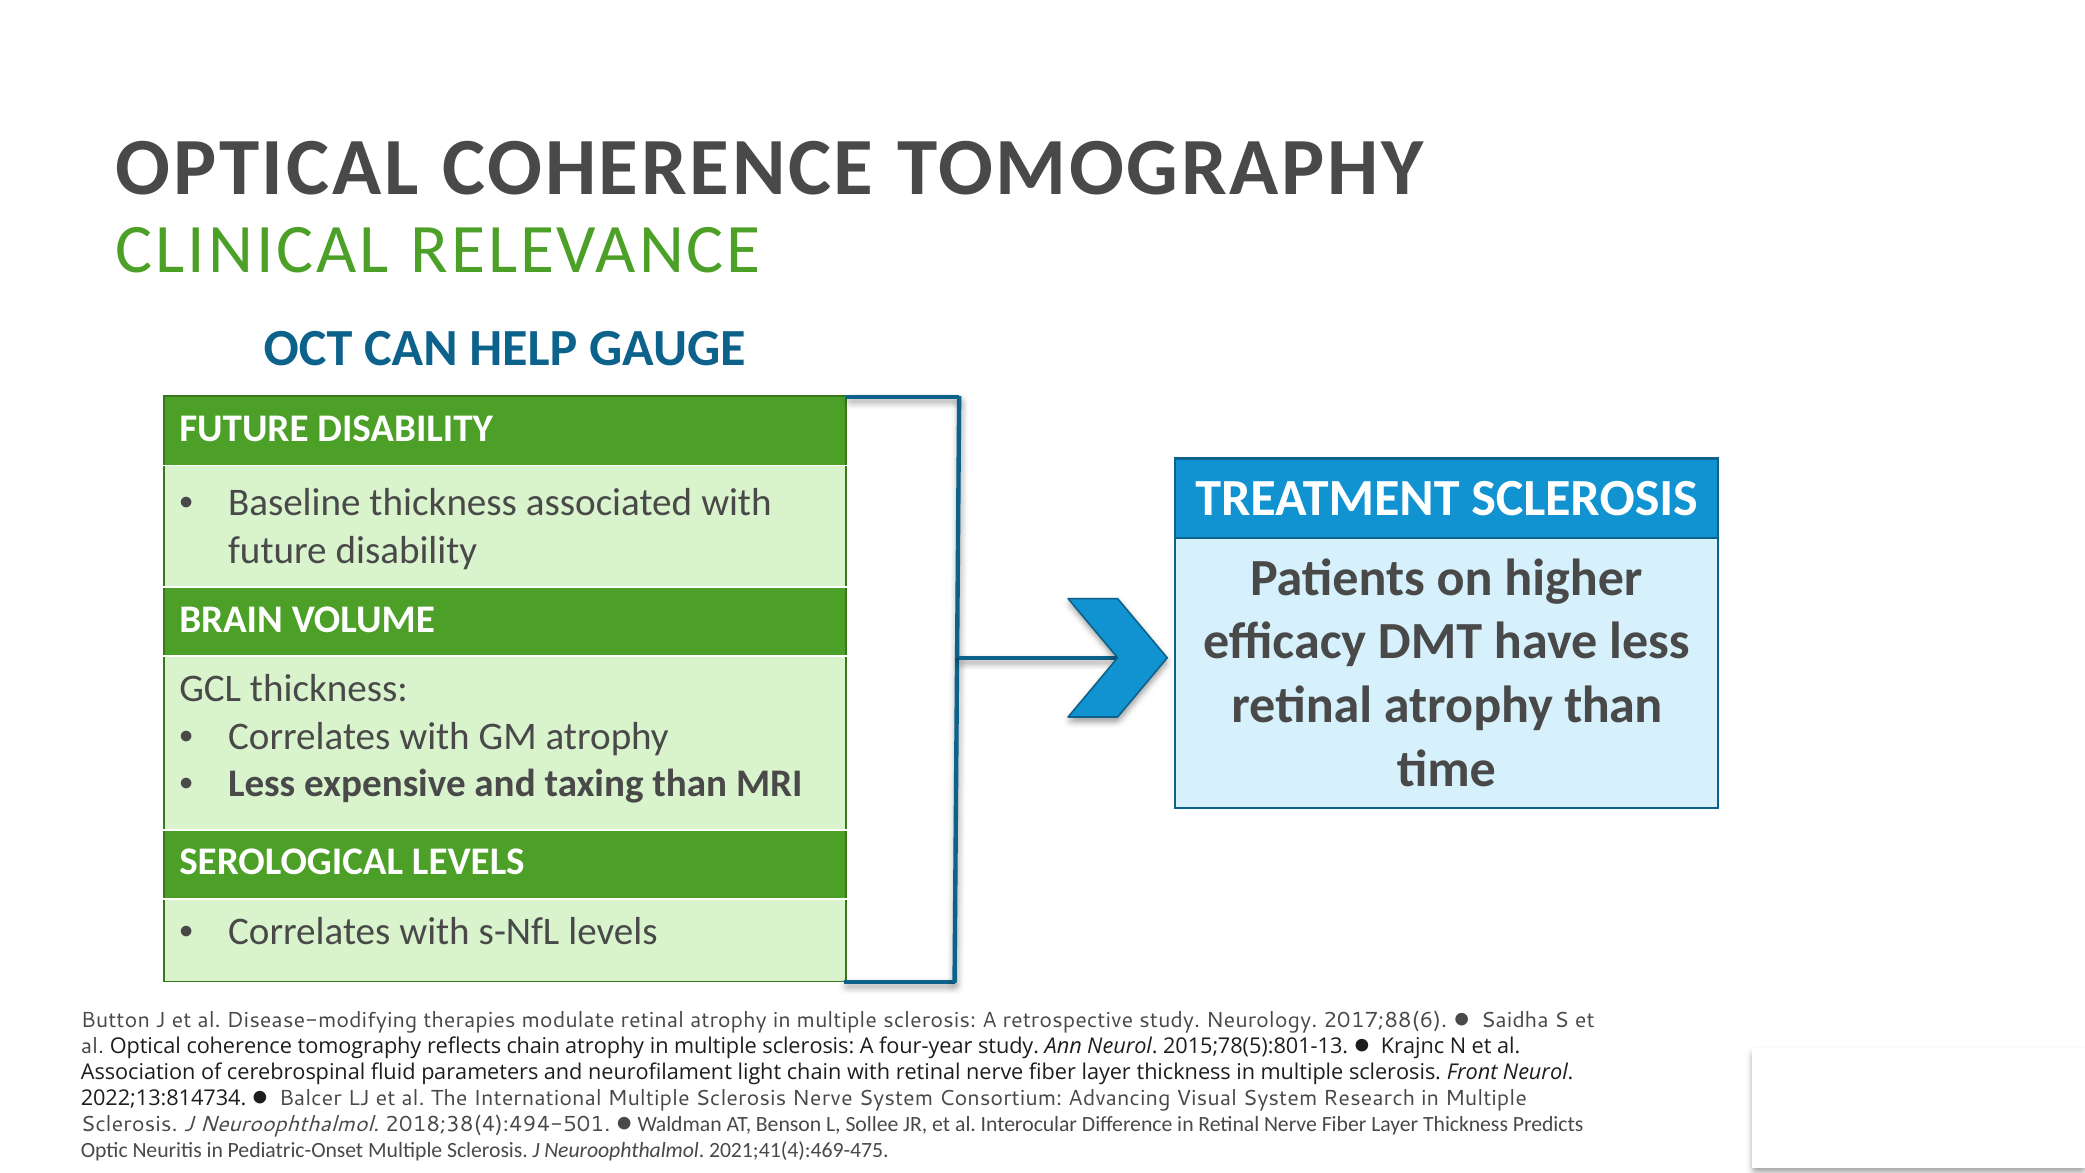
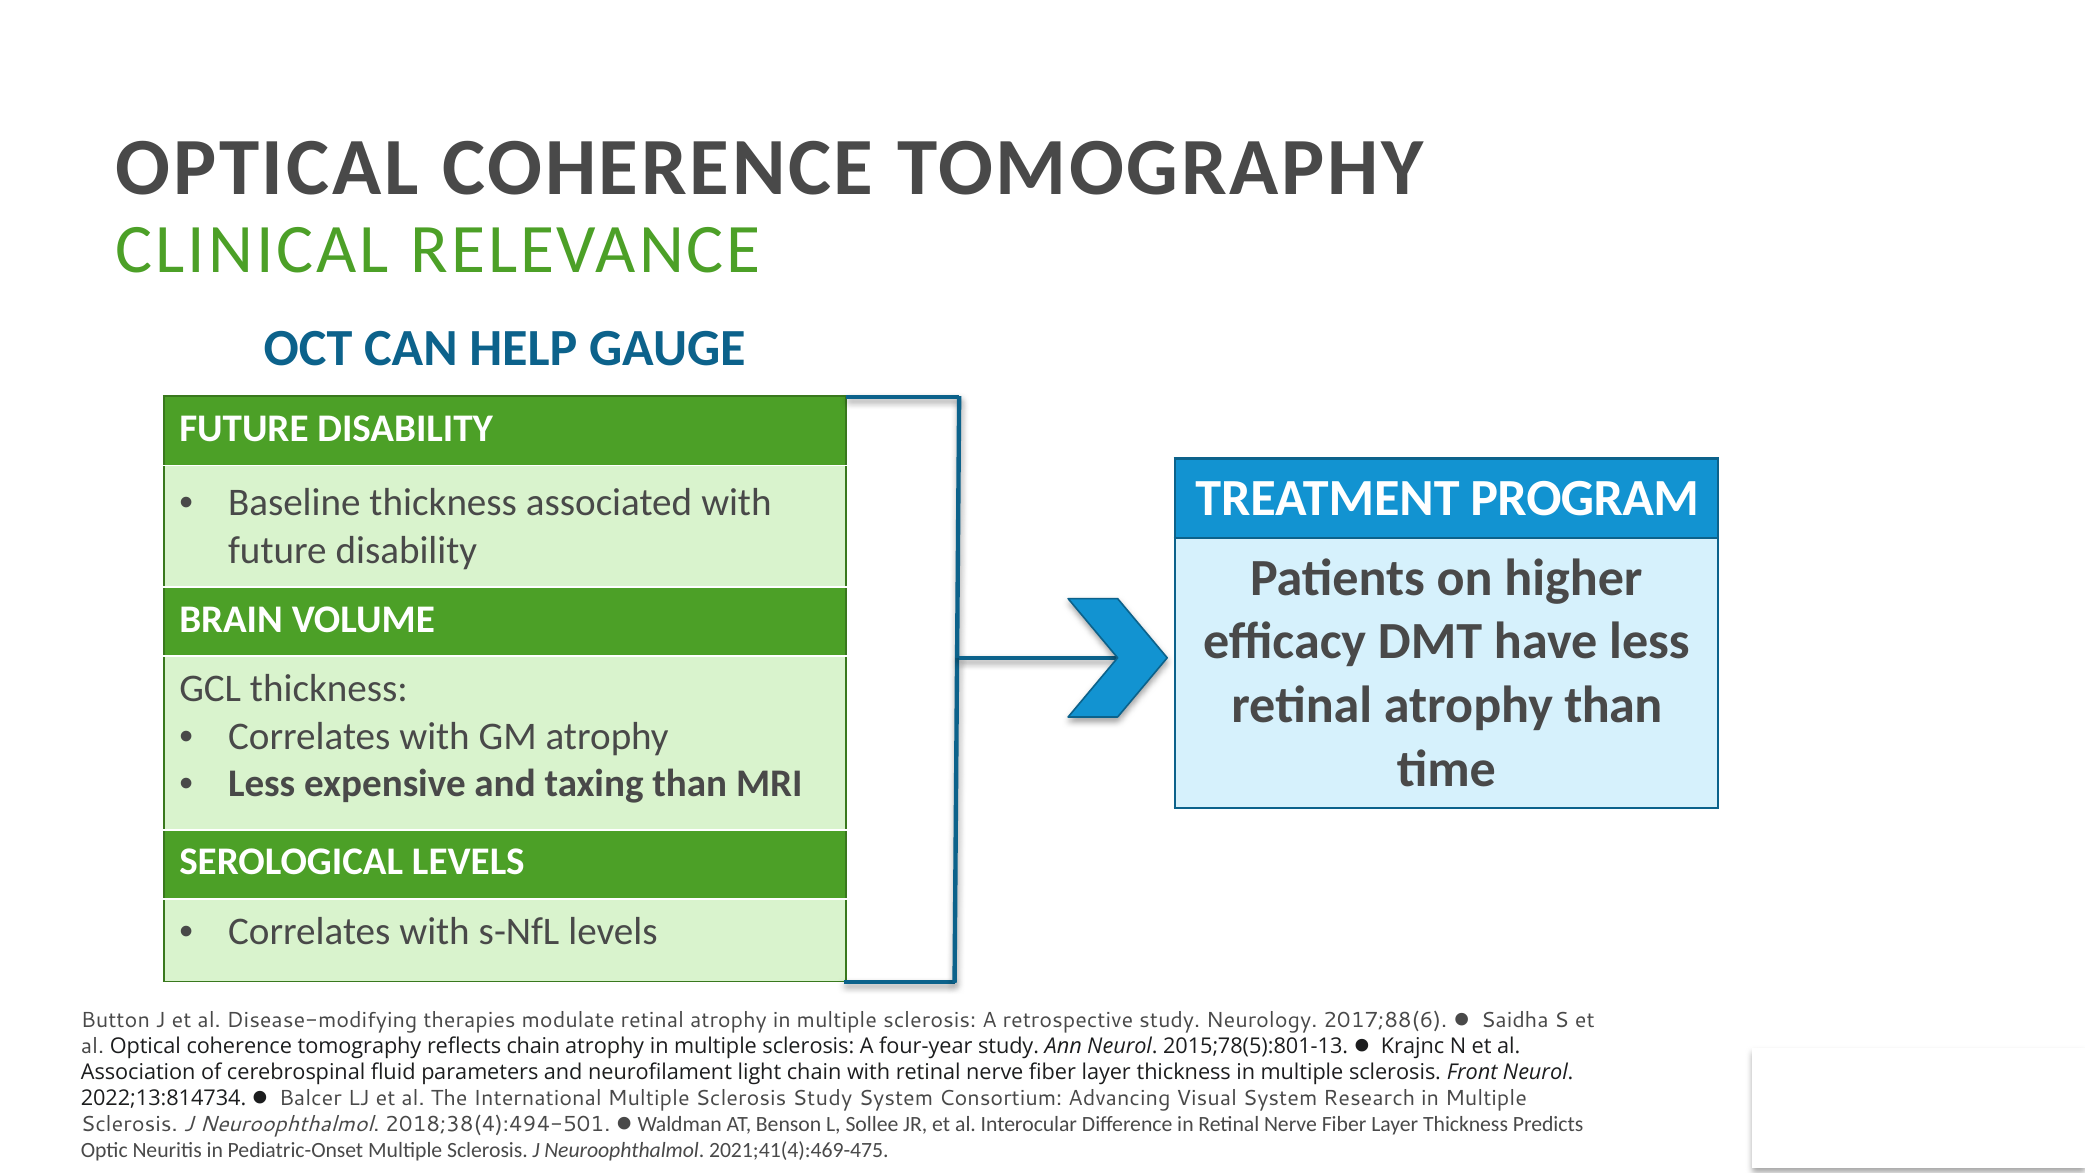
TREATMENT SCLEROSIS: SCLEROSIS -> PROGRAM
Sclerosis Nerve: Nerve -> Study
